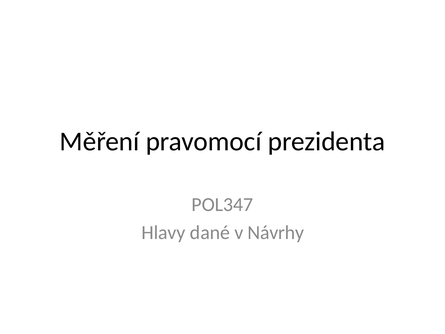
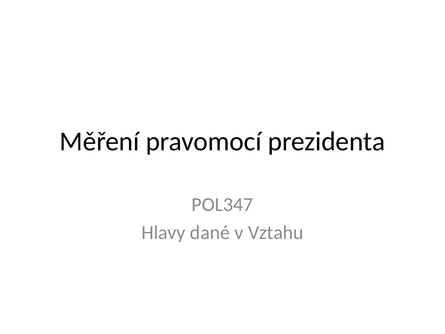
Návrhy: Návrhy -> Vztahu
